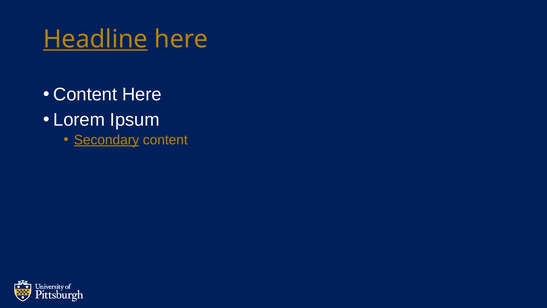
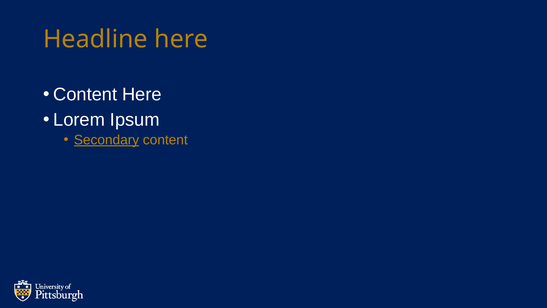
Headline underline: present -> none
